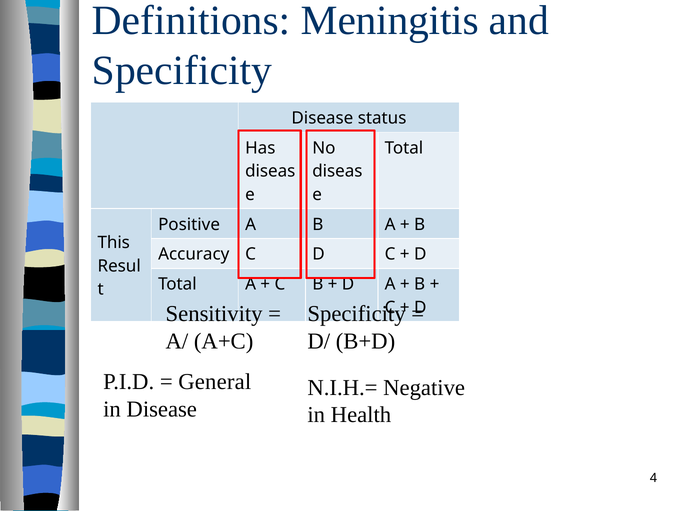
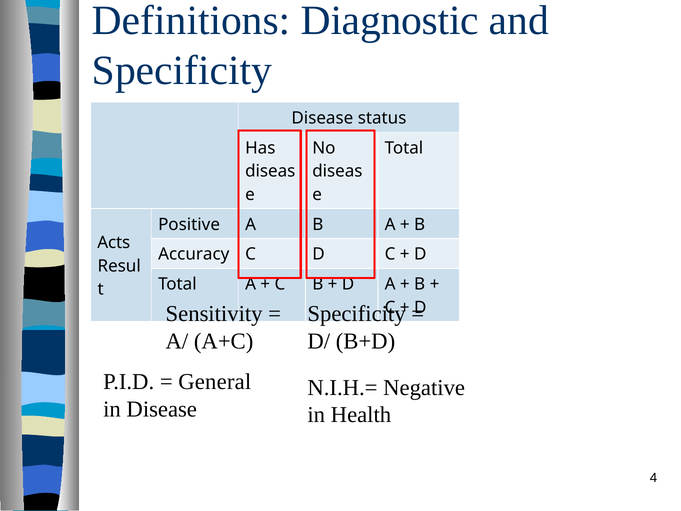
Meningitis: Meningitis -> Diagnostic
This: This -> Acts
